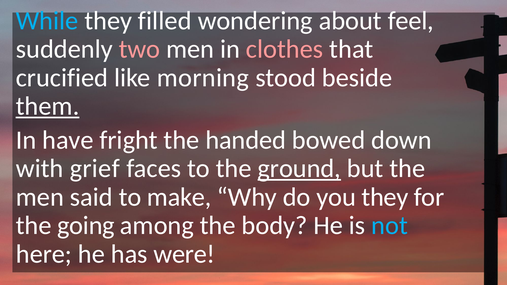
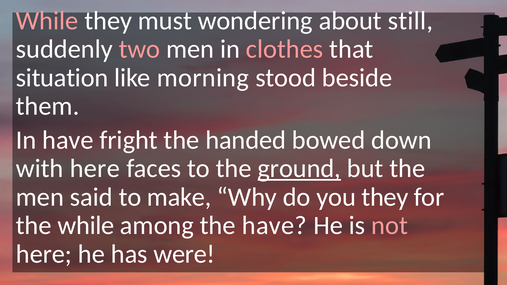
While at (47, 21) colour: light blue -> pink
filled: filled -> must
feel: feel -> still
crucified: crucified -> situation
them underline: present -> none
with grief: grief -> here
the going: going -> while
the body: body -> have
not colour: light blue -> pink
